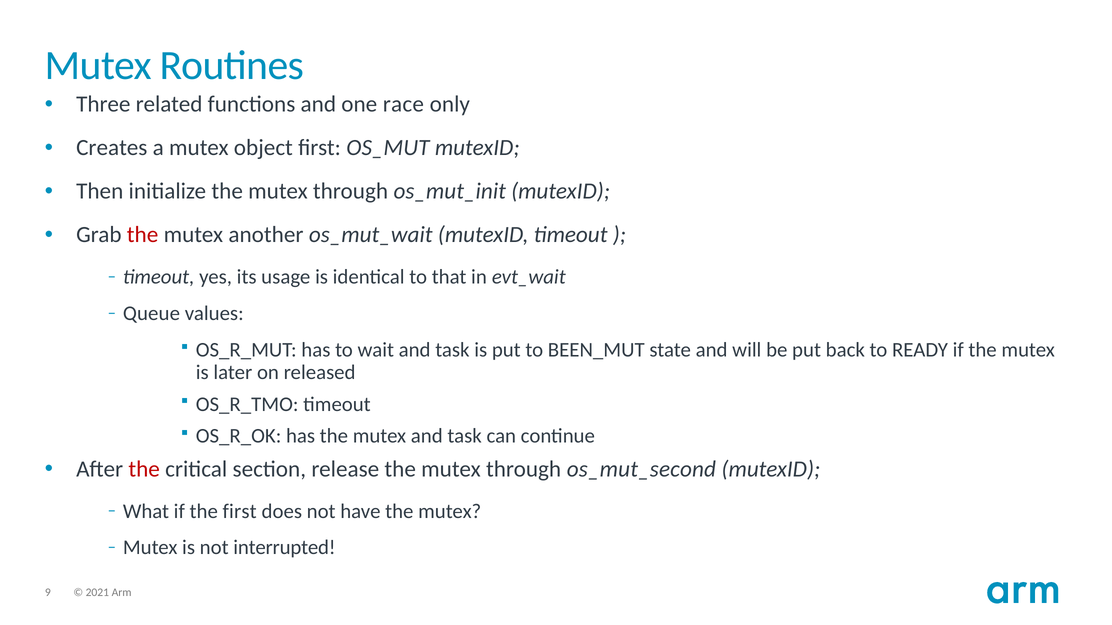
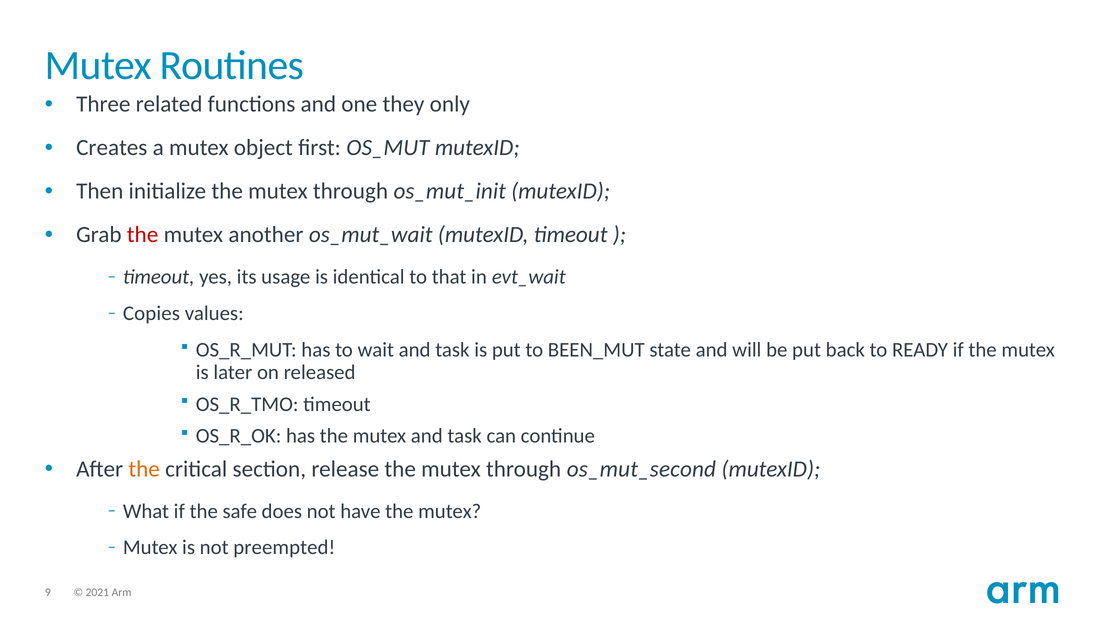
race: race -> they
Queue: Queue -> Copies
the at (144, 469) colour: red -> orange
the first: first -> safe
interrupted: interrupted -> preempted
